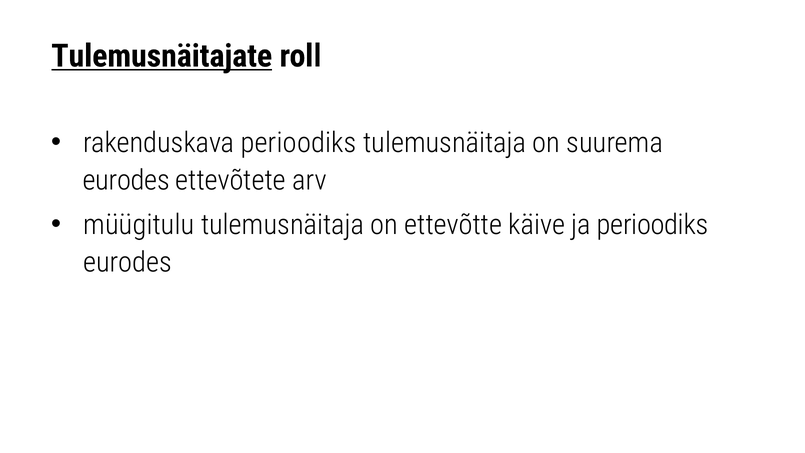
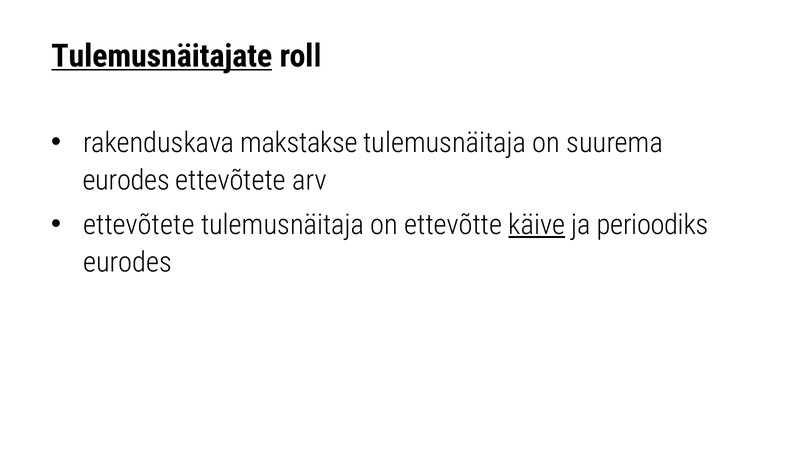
rakenduskava perioodiks: perioodiks -> makstakse
müügitulu at (139, 225): müügitulu -> ettevõtete
käive underline: none -> present
